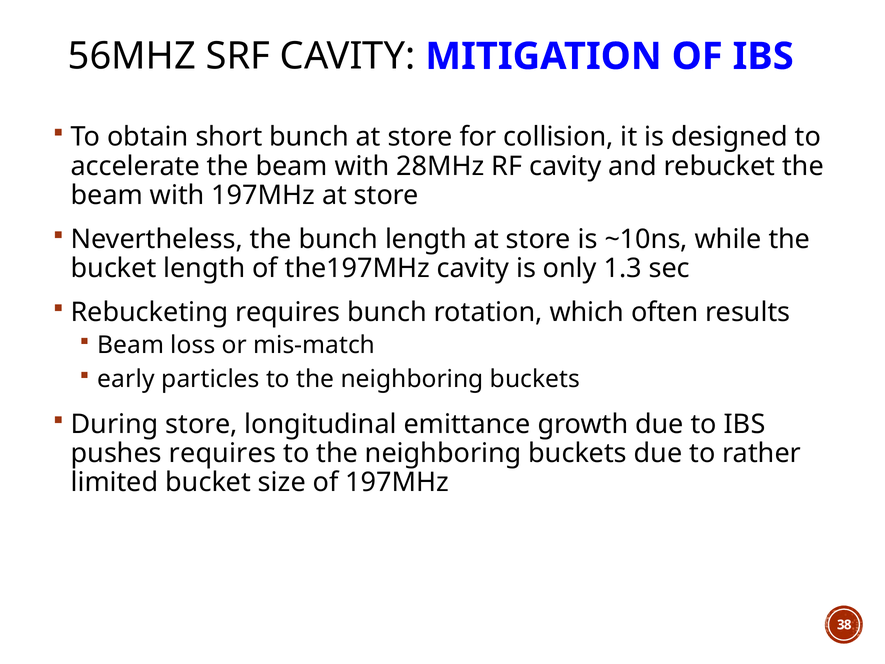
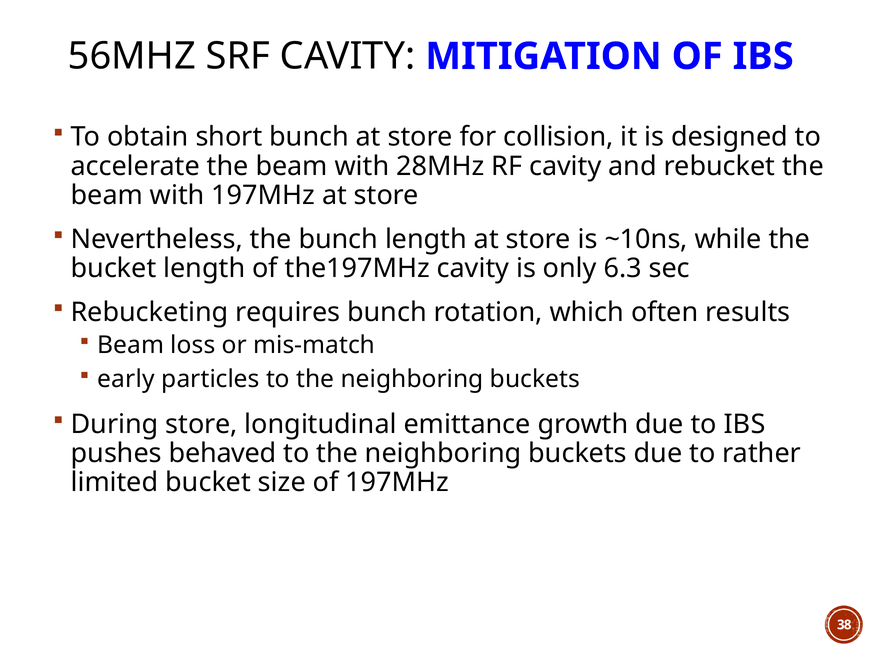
1.3: 1.3 -> 6.3
pushes requires: requires -> behaved
